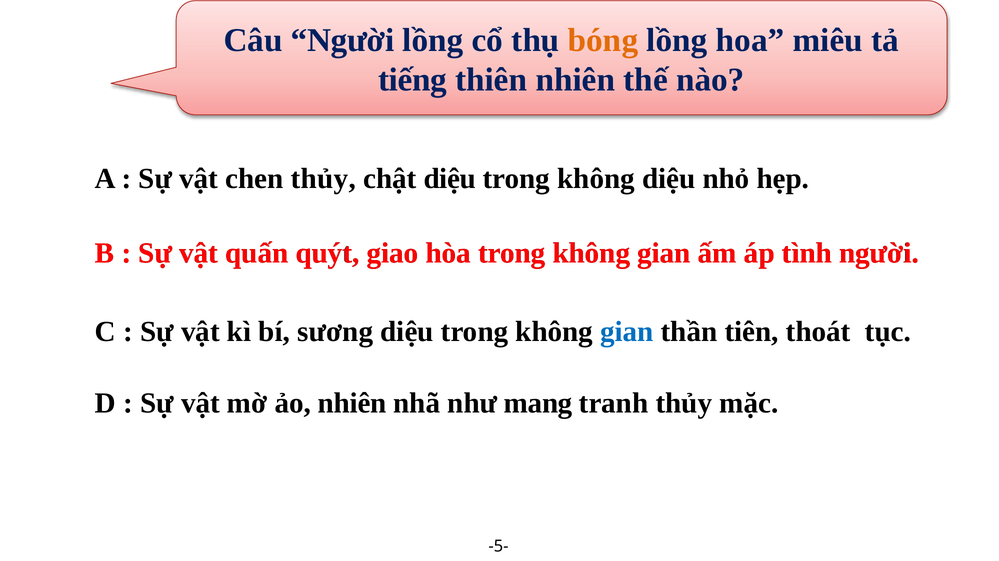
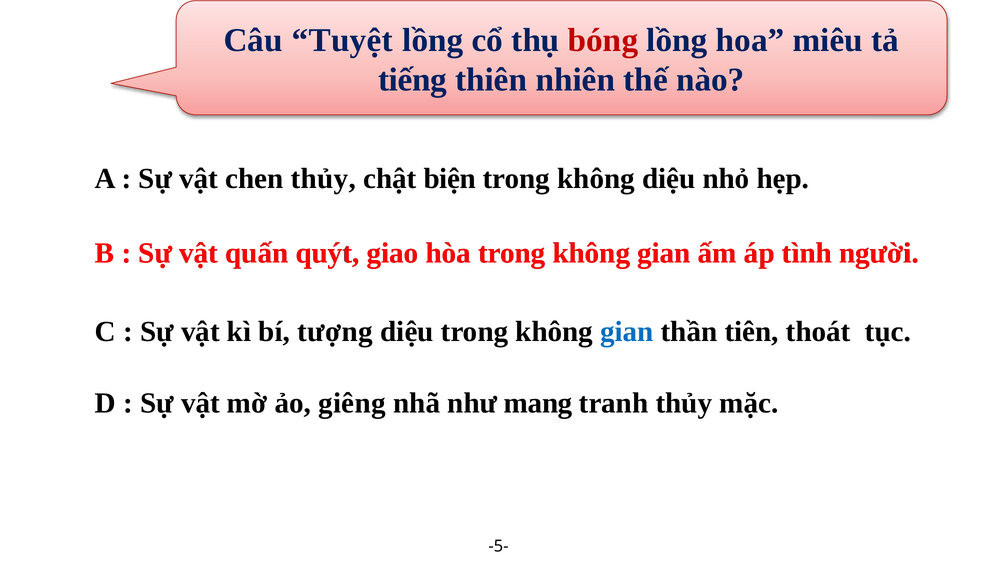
Câu Người: Người -> Tuyệt
bóng colour: orange -> red
chật diệu: diệu -> biện
sương: sương -> tượng
ảo nhiên: nhiên -> giêng
